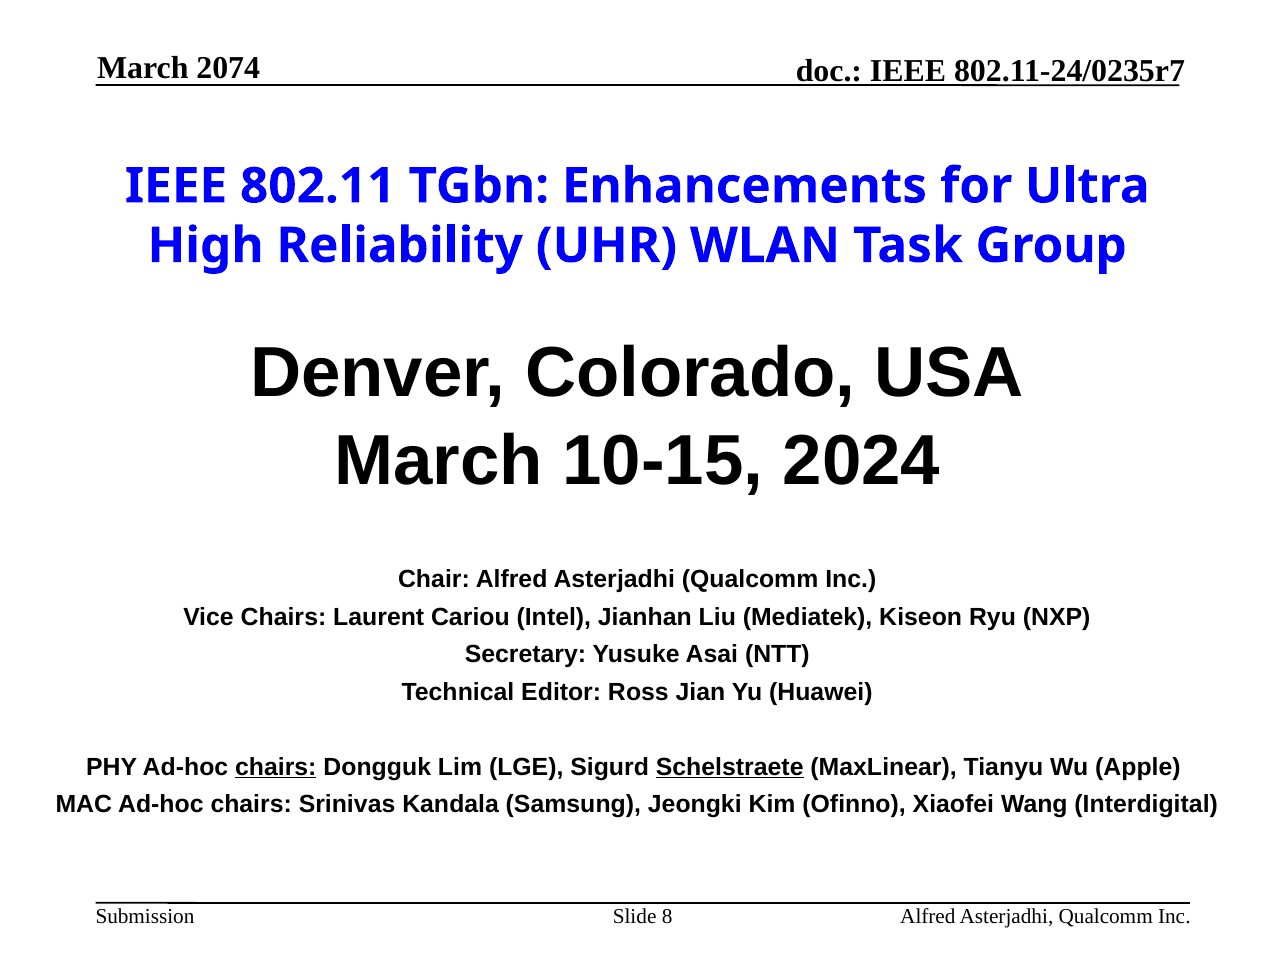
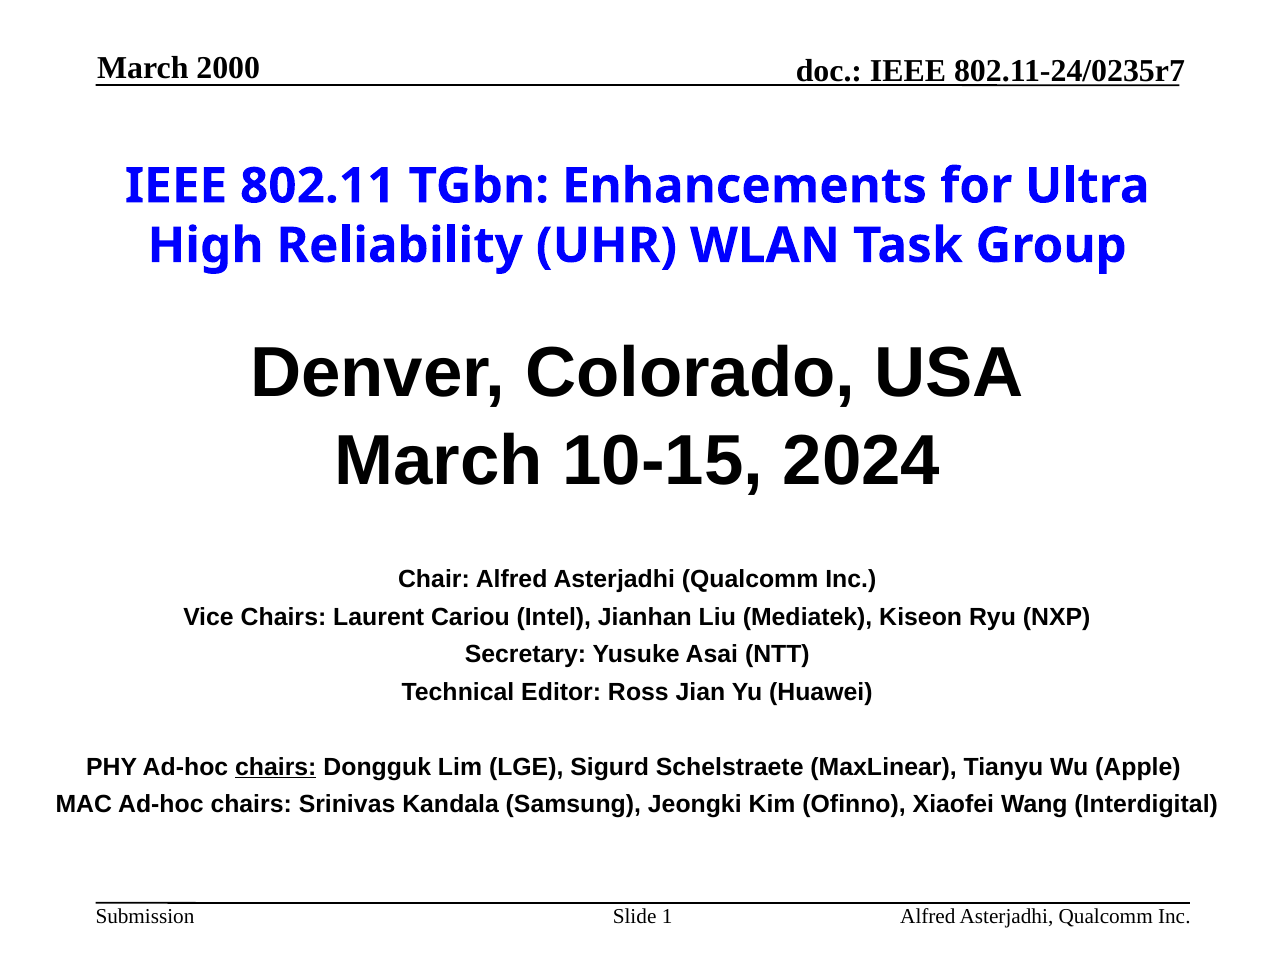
2074: 2074 -> 2000
Schelstraete underline: present -> none
8: 8 -> 1
